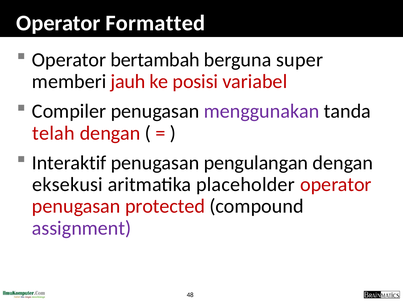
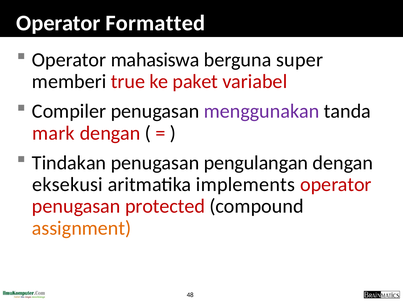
bertambah: bertambah -> mahasiswa
jauh: jauh -> true
posisi: posisi -> paket
telah: telah -> mark
Interaktif: Interaktif -> Tindakan
placeholder: placeholder -> implements
assignment colour: purple -> orange
